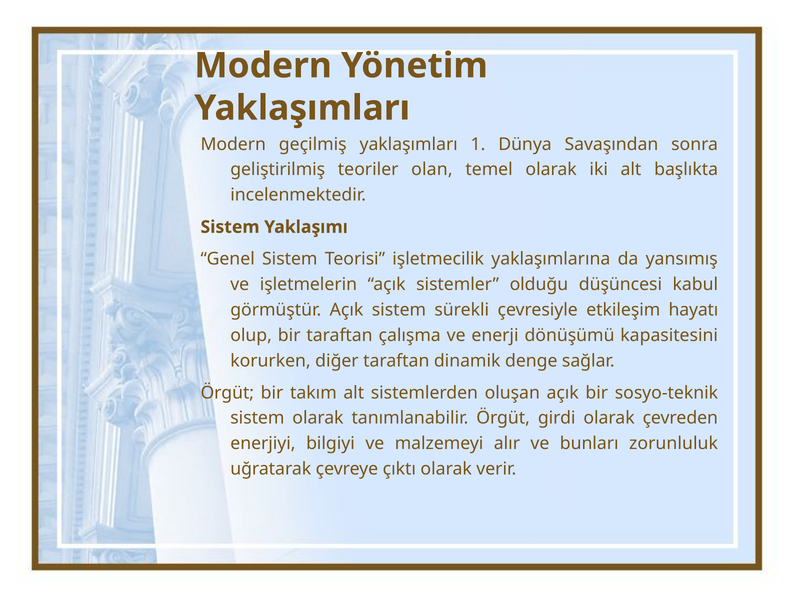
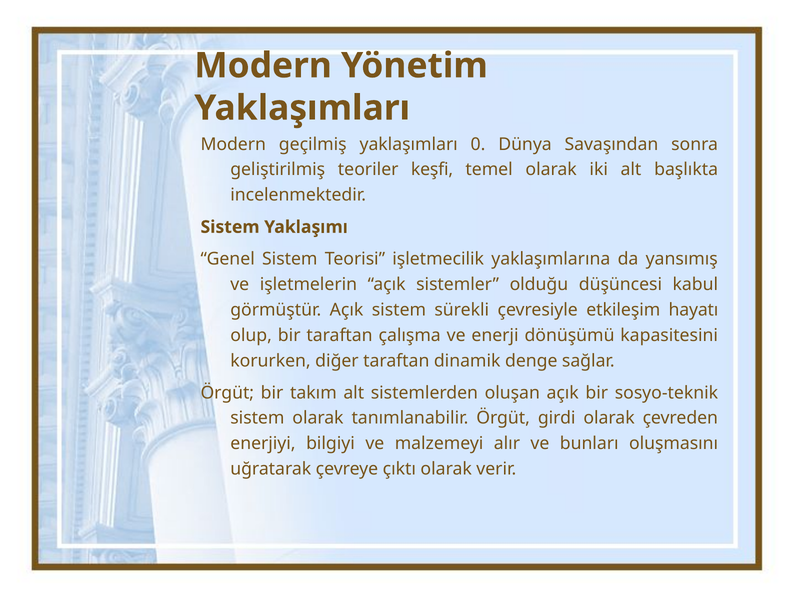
1: 1 -> 0
olan: olan -> keşfi
zorunluluk: zorunluluk -> oluşmasını
